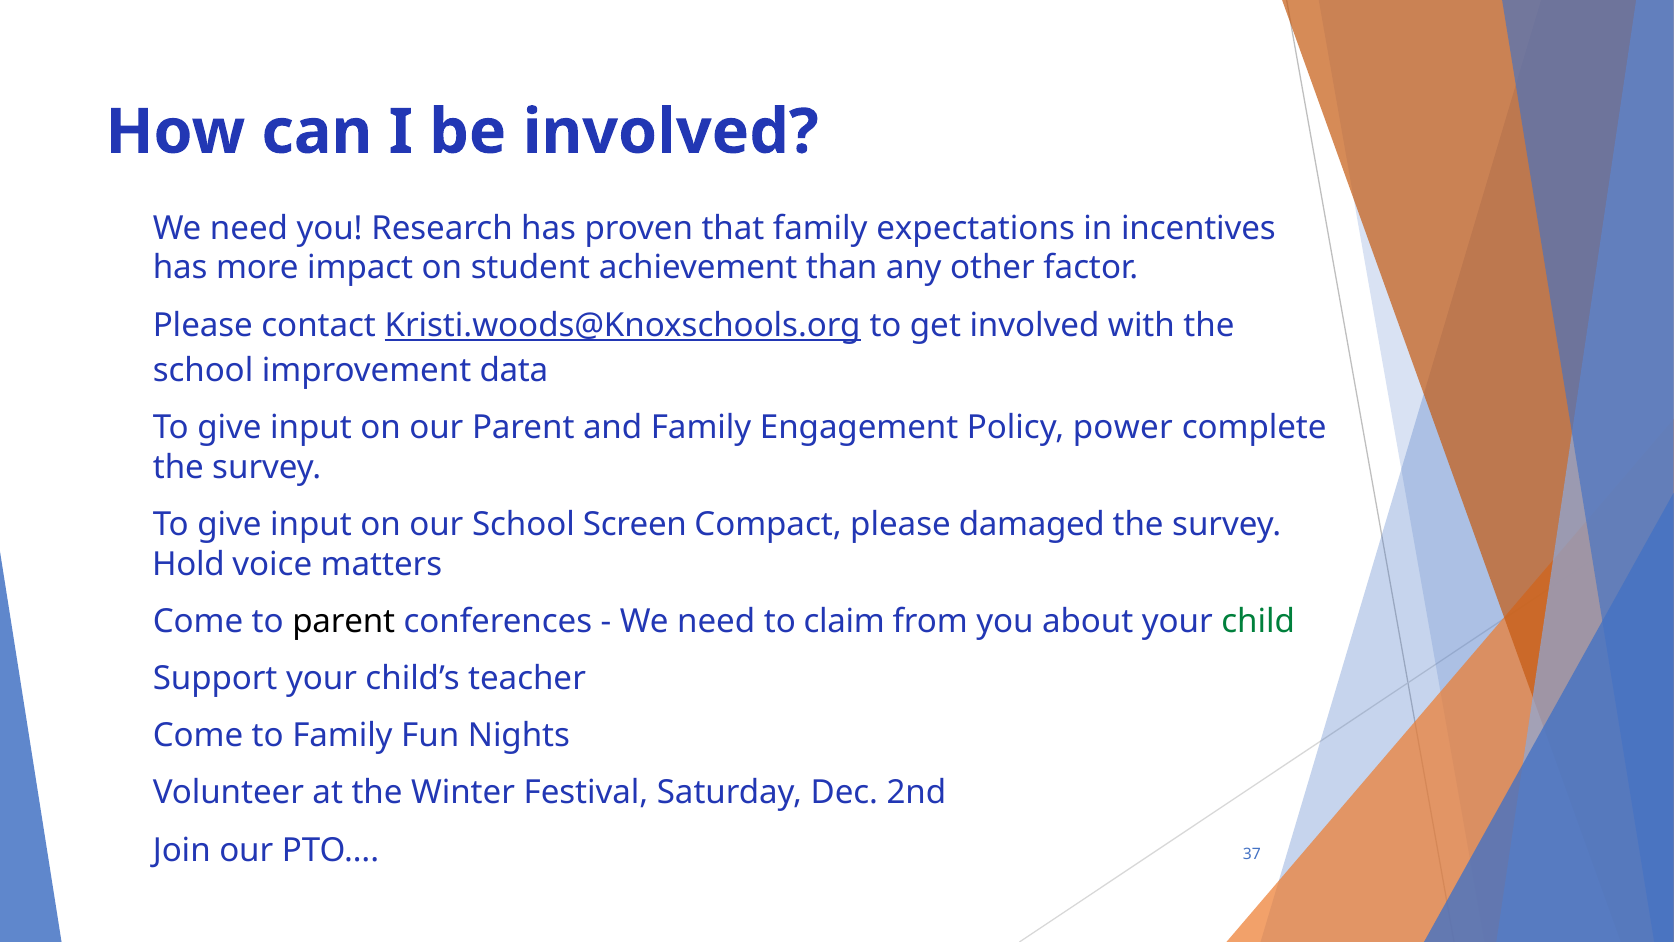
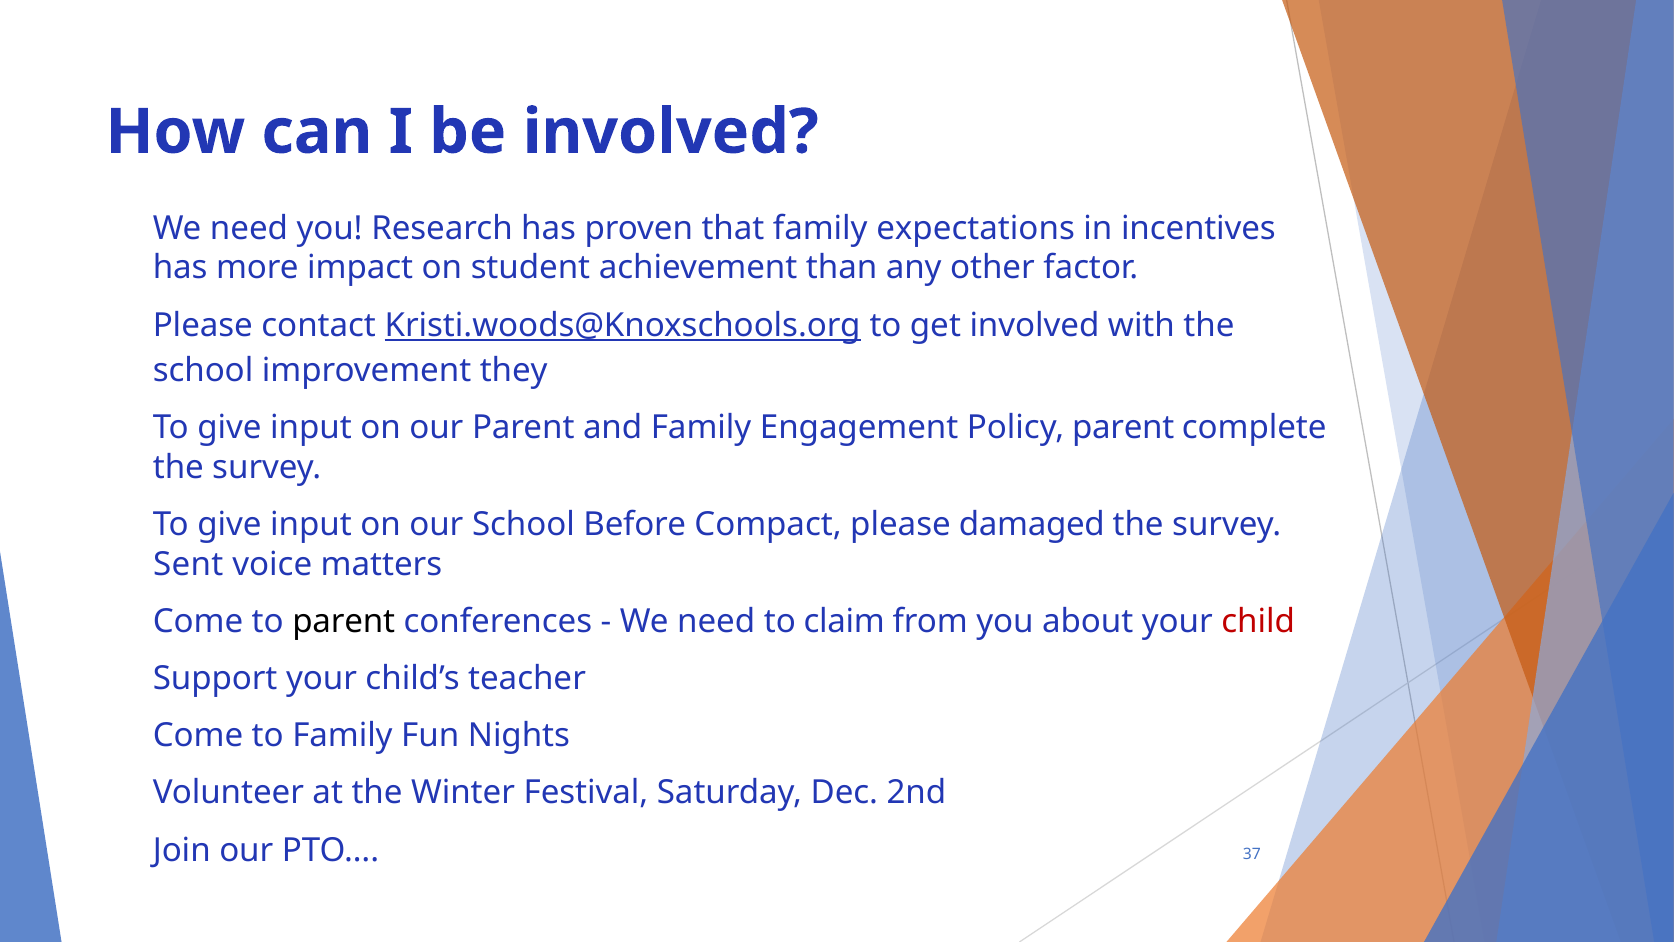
data: data -> they
Policy power: power -> parent
Screen: Screen -> Before
Hold: Hold -> Sent
child colour: green -> red
